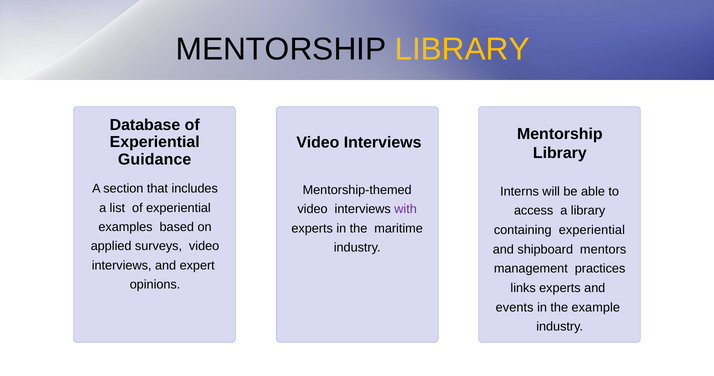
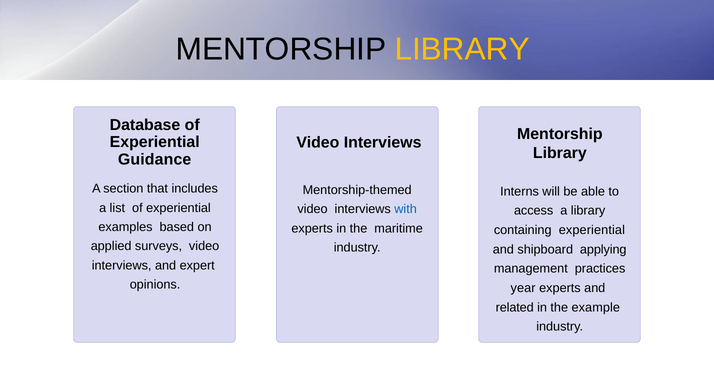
with colour: purple -> blue
mentors: mentors -> applying
links: links -> year
events: events -> related
